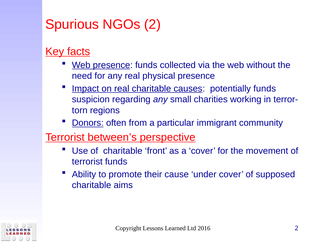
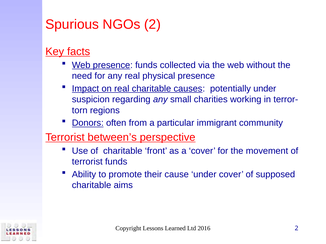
potentially funds: funds -> under
